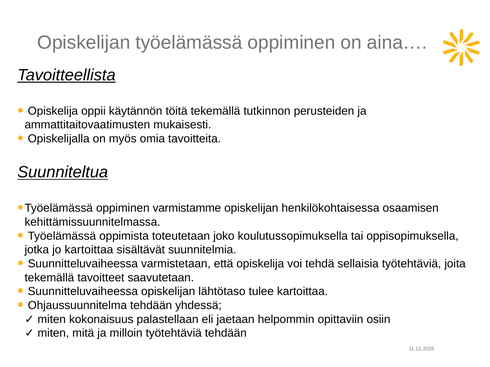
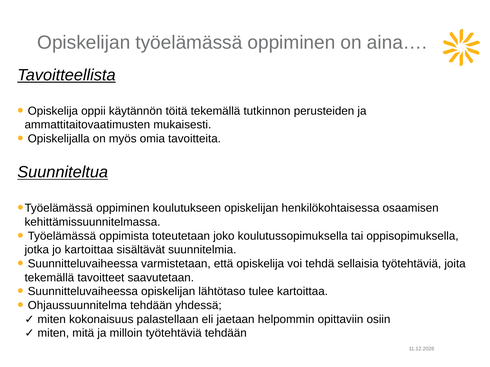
varmistamme: varmistamme -> koulutukseen
